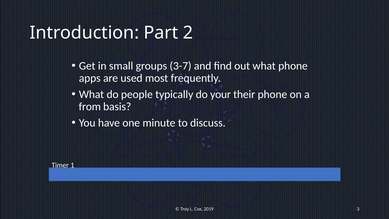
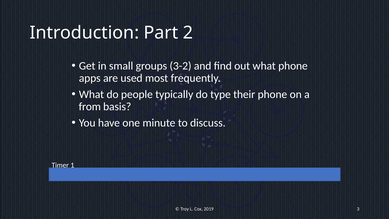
3-7: 3-7 -> 3-2
your: your -> type
